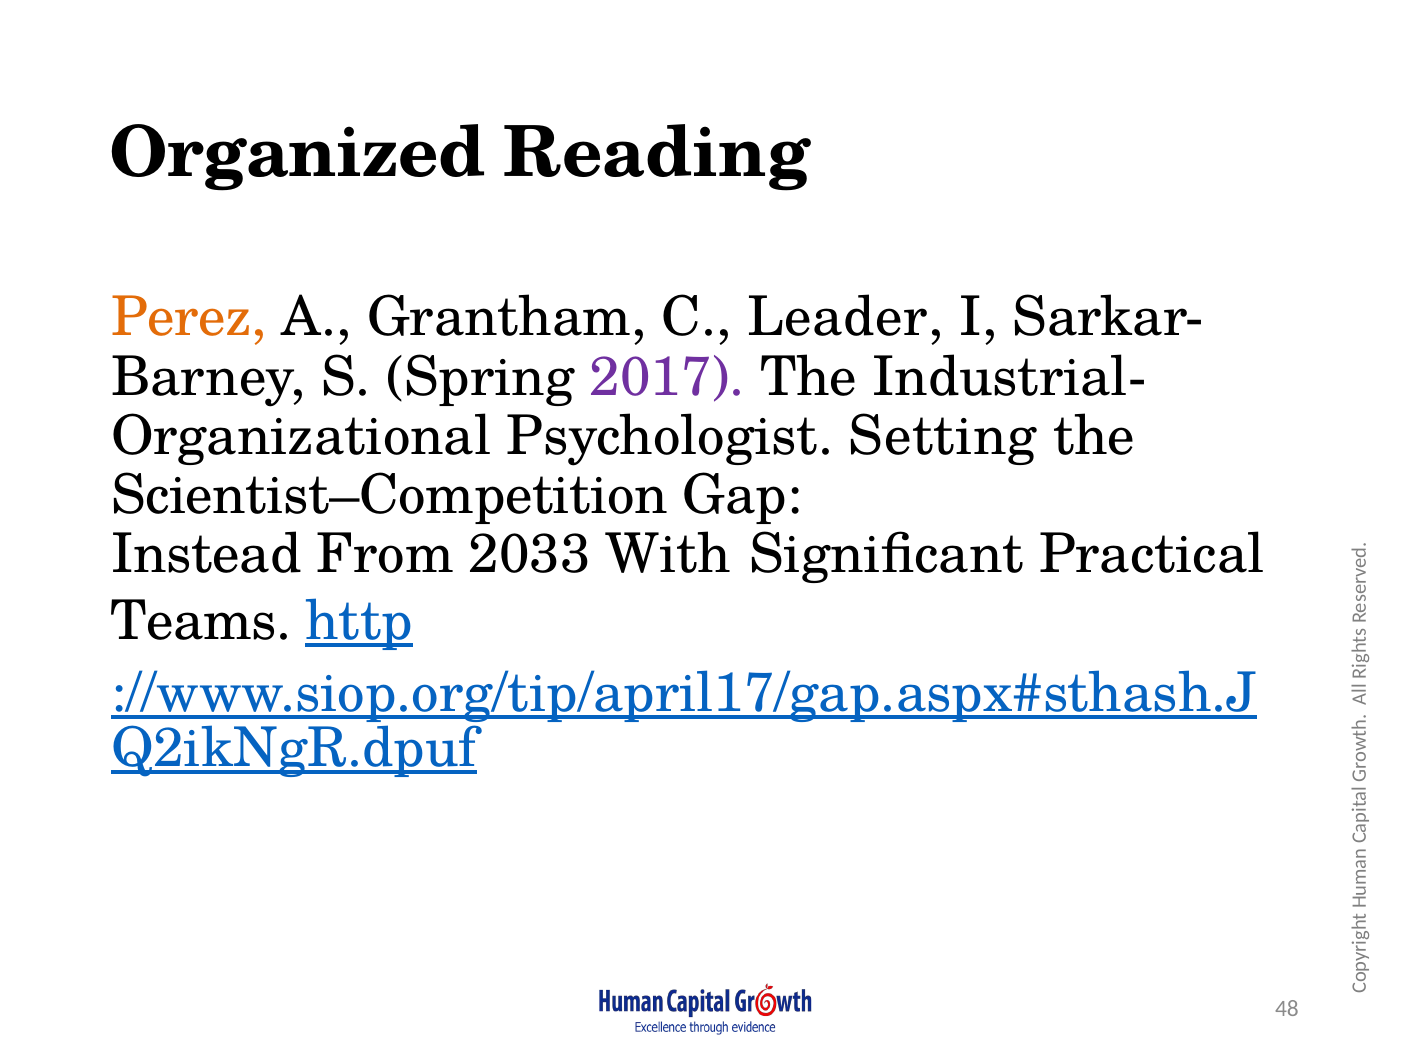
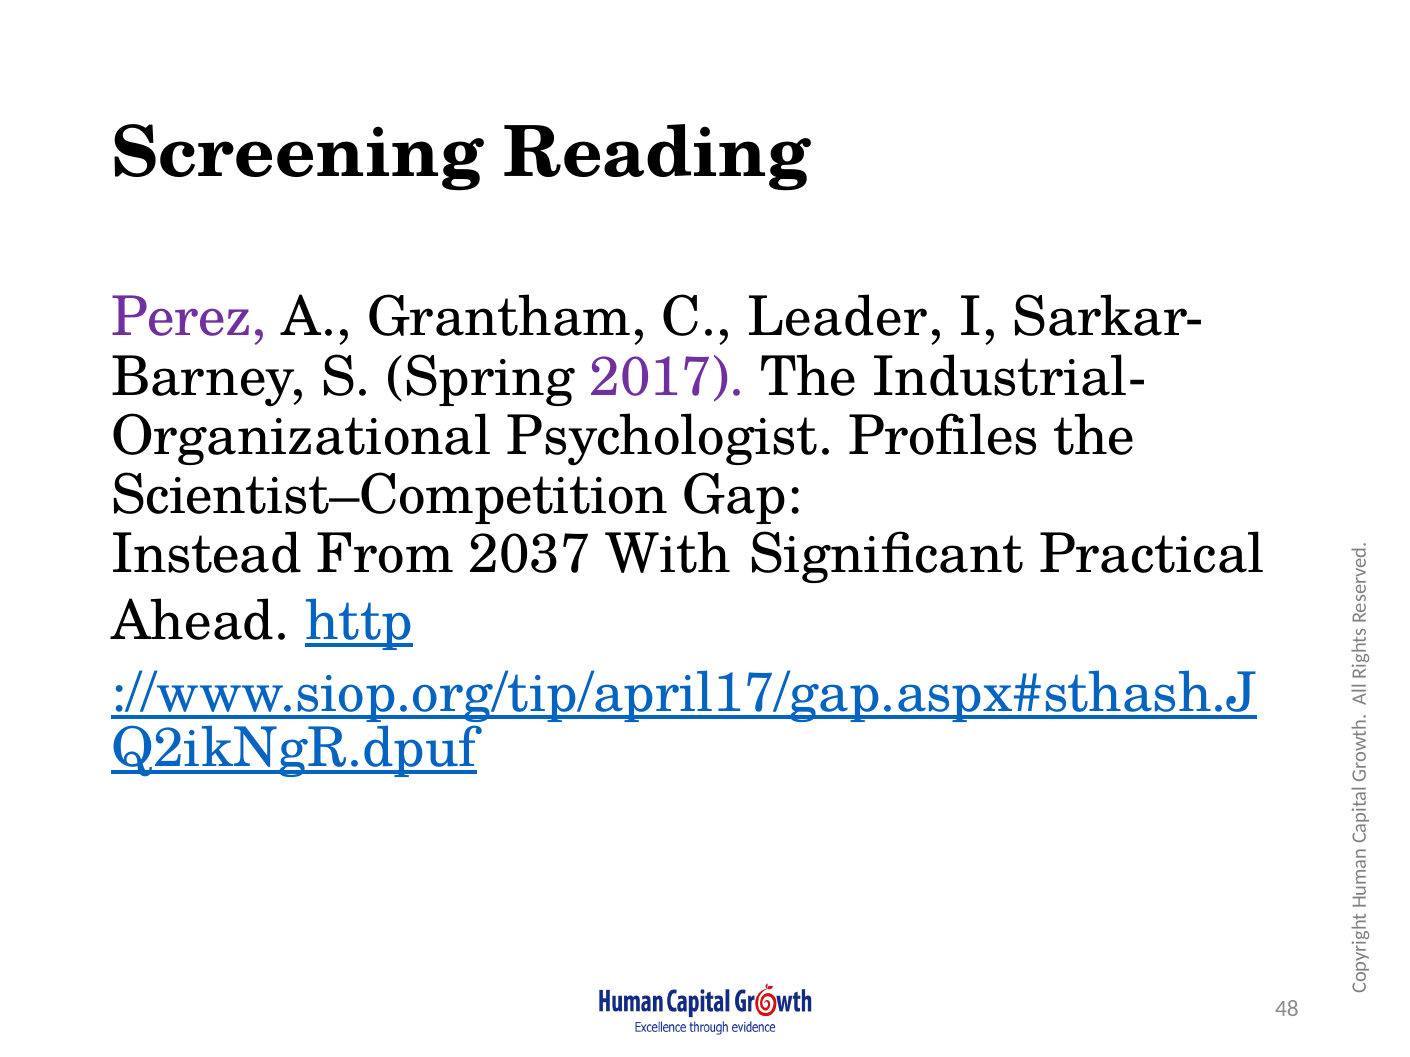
Organized: Organized -> Screening
Perez colour: orange -> purple
Setting: Setting -> Profiles
2033: 2033 -> 2037
Teams: Teams -> Ahead
